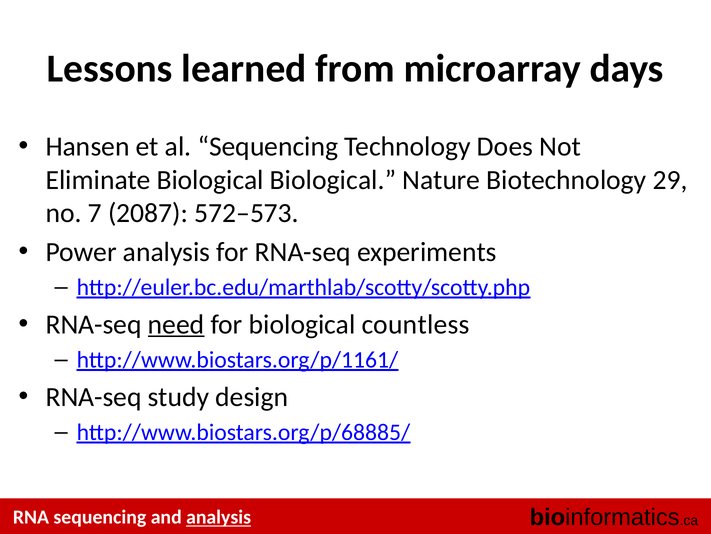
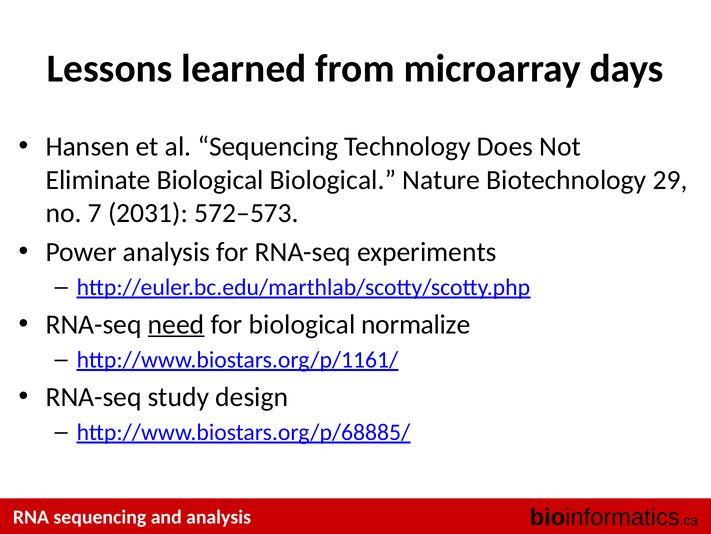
2087: 2087 -> 2031
countless: countless -> normalize
analysis at (219, 517) underline: present -> none
